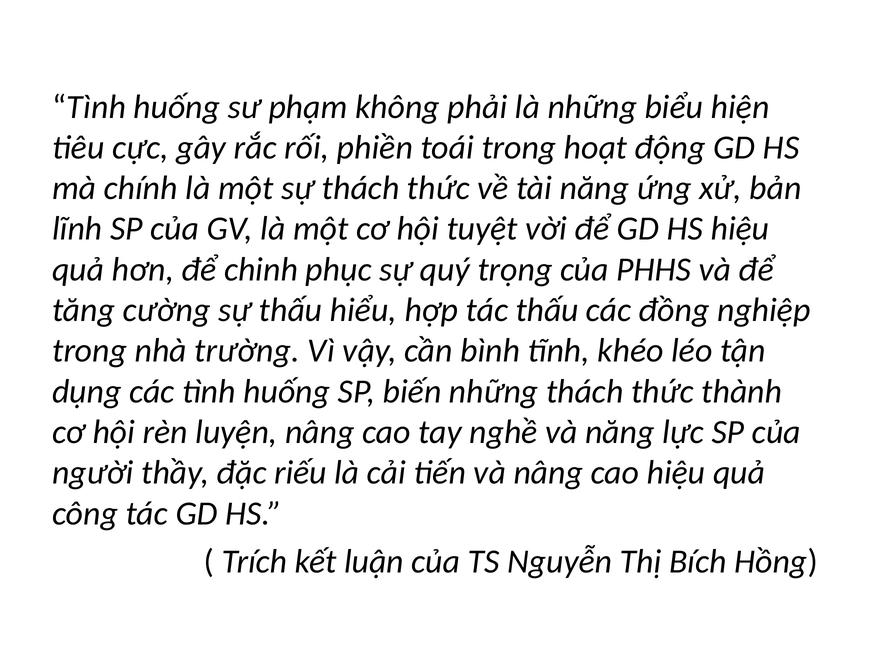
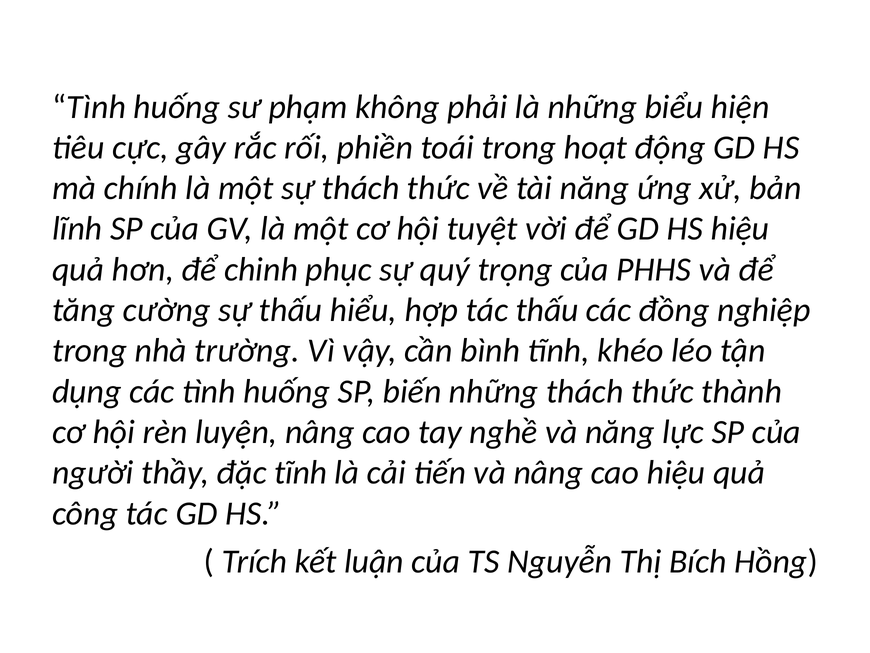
đặc riếu: riếu -> tĩnh
